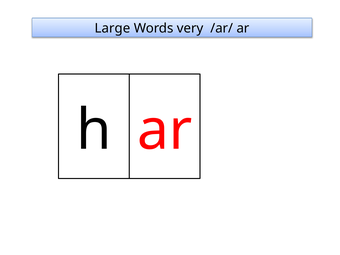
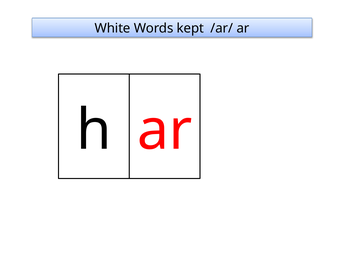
Large: Large -> White
very: very -> kept
